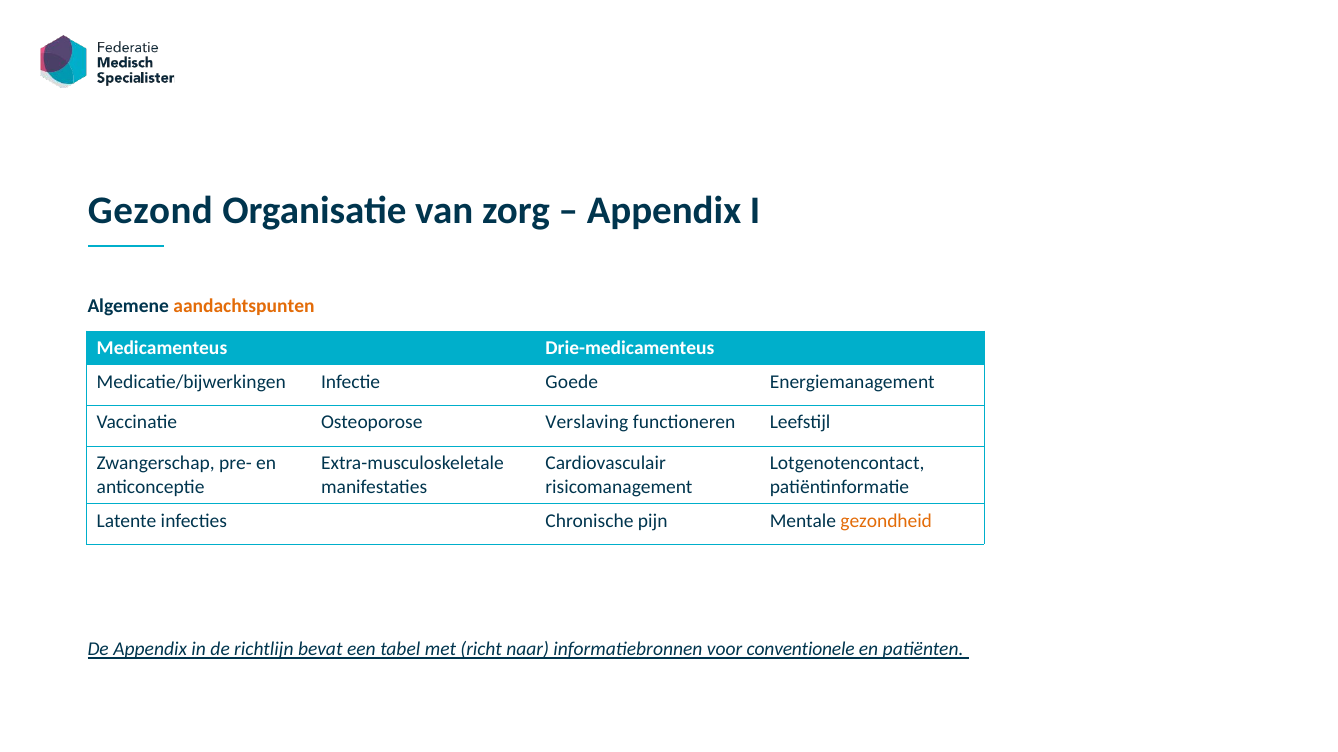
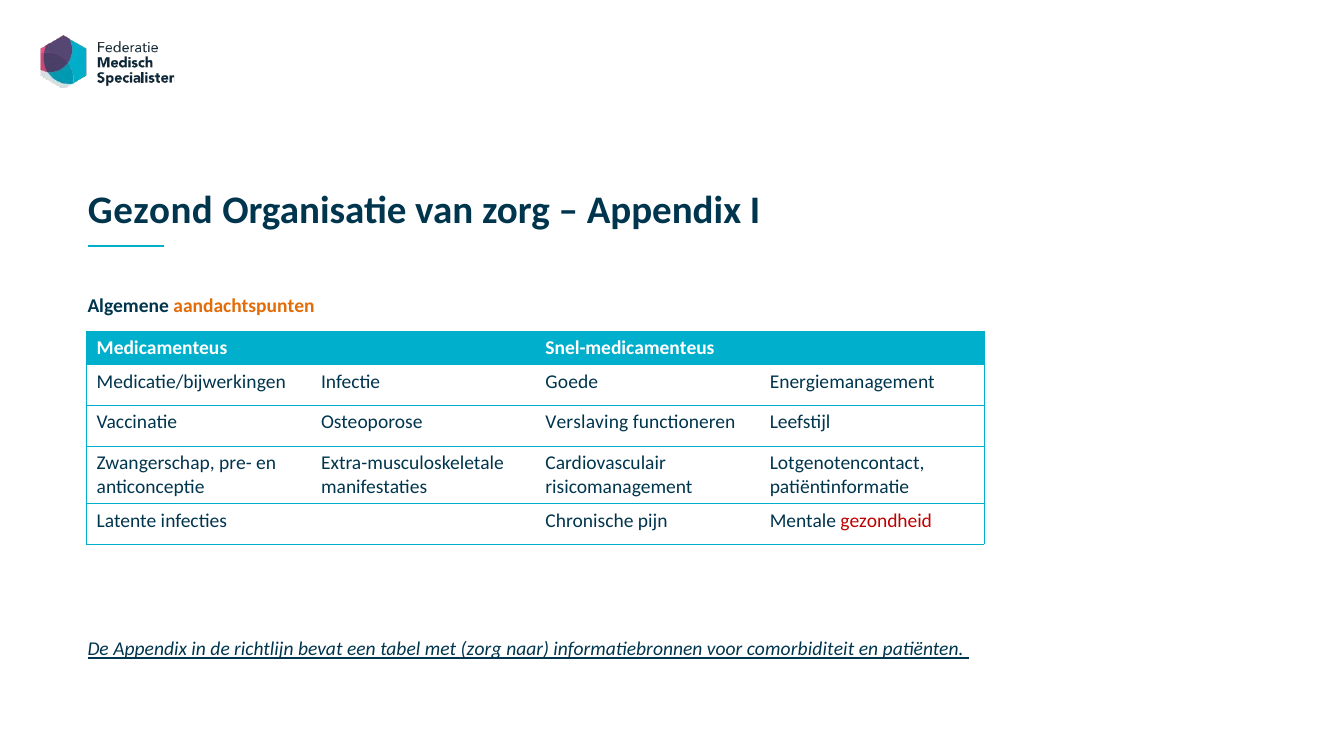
Drie-medicamenteus: Drie-medicamenteus -> Snel-medicamenteus
gezondheid colour: orange -> red
met richt: richt -> zorg
conventionele: conventionele -> comorbiditeit
